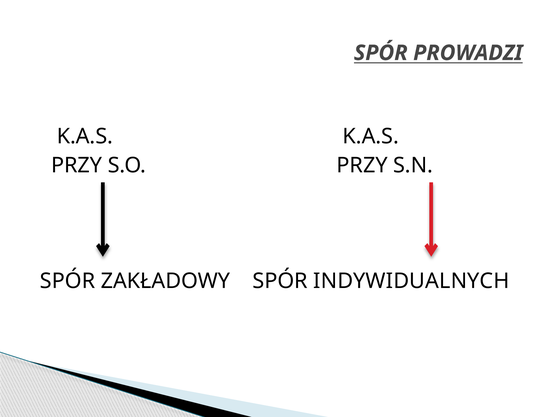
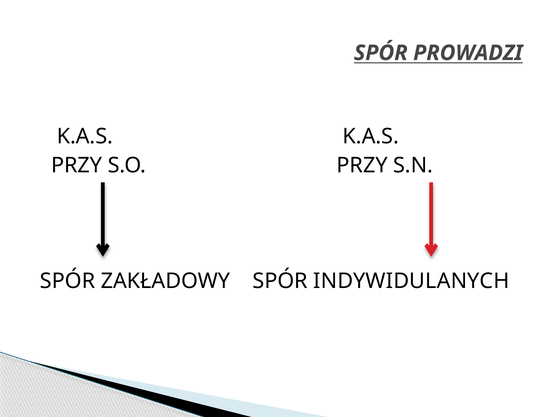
INDYWIDUALNYCH: INDYWIDUALNYCH -> INDYWIDULANYCH
